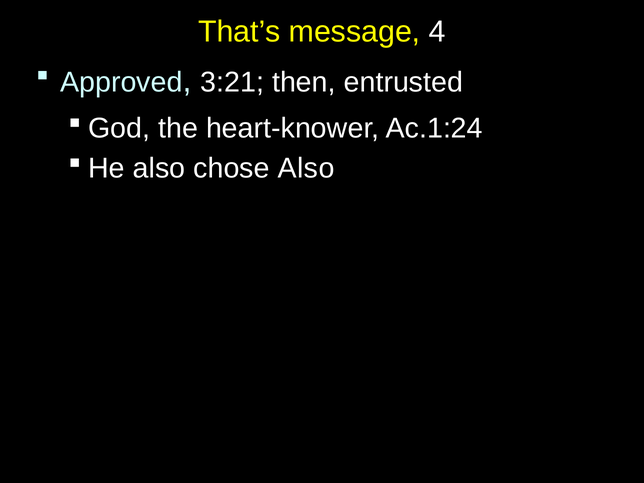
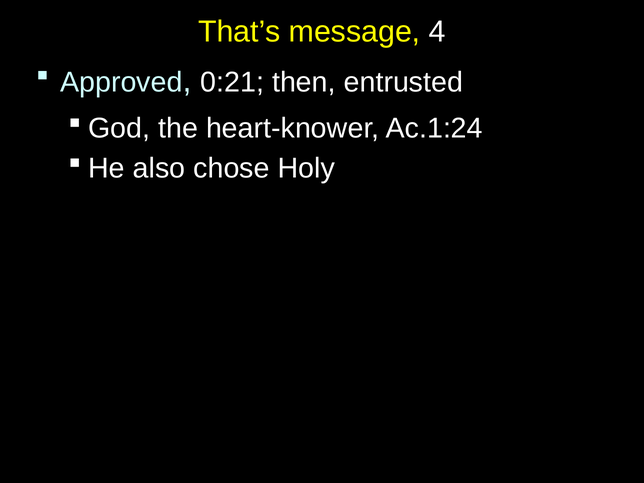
3:21: 3:21 -> 0:21
chose Also: Also -> Holy
